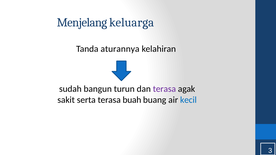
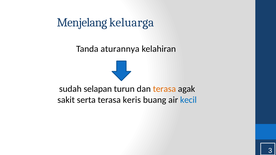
bangun: bangun -> selapan
terasa at (164, 89) colour: purple -> orange
buah: buah -> keris
